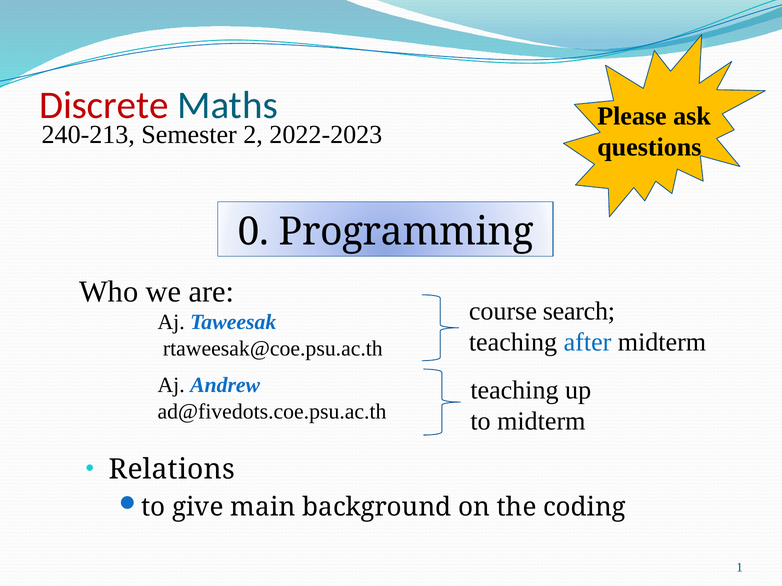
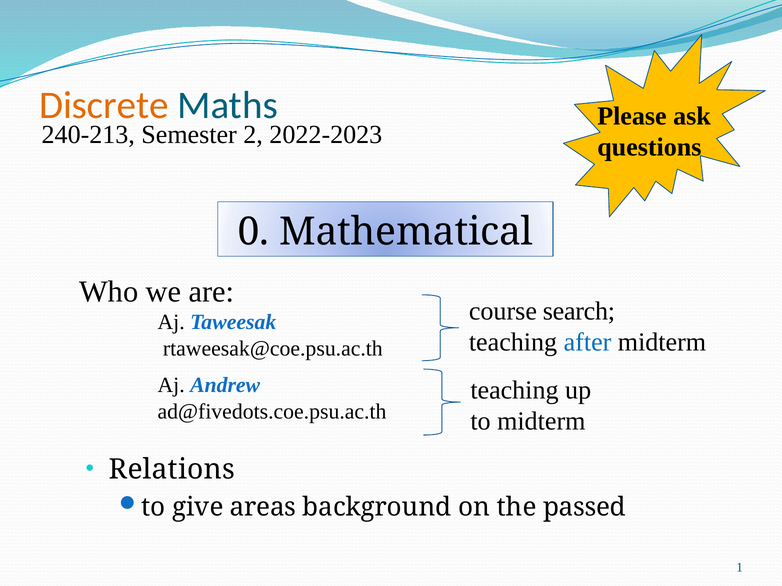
Discrete colour: red -> orange
Programming: Programming -> Mathematical
main: main -> areas
coding: coding -> passed
